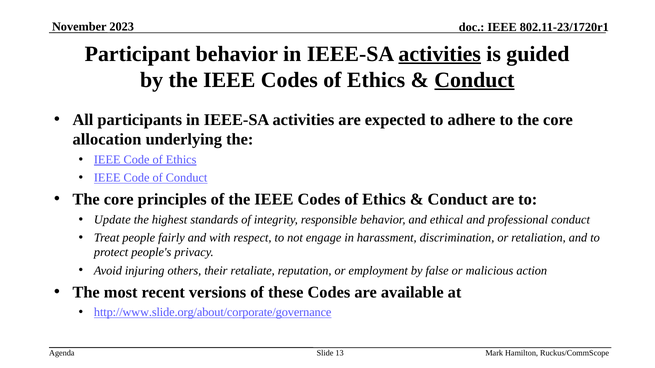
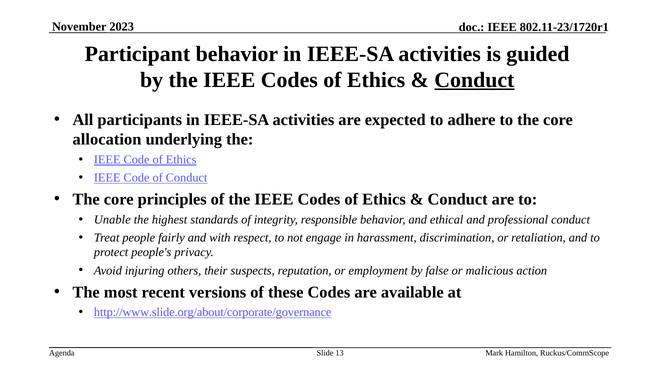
activities at (440, 54) underline: present -> none
Update: Update -> Unable
retaliate: retaliate -> suspects
